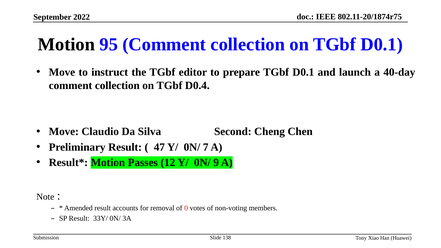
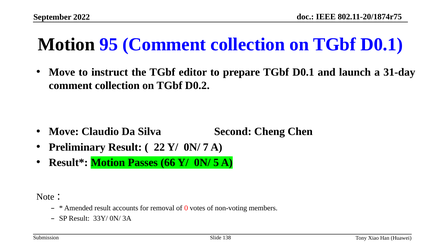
40-day: 40-day -> 31-day
D0.4: D0.4 -> D0.2
47: 47 -> 22
12: 12 -> 66
9: 9 -> 5
